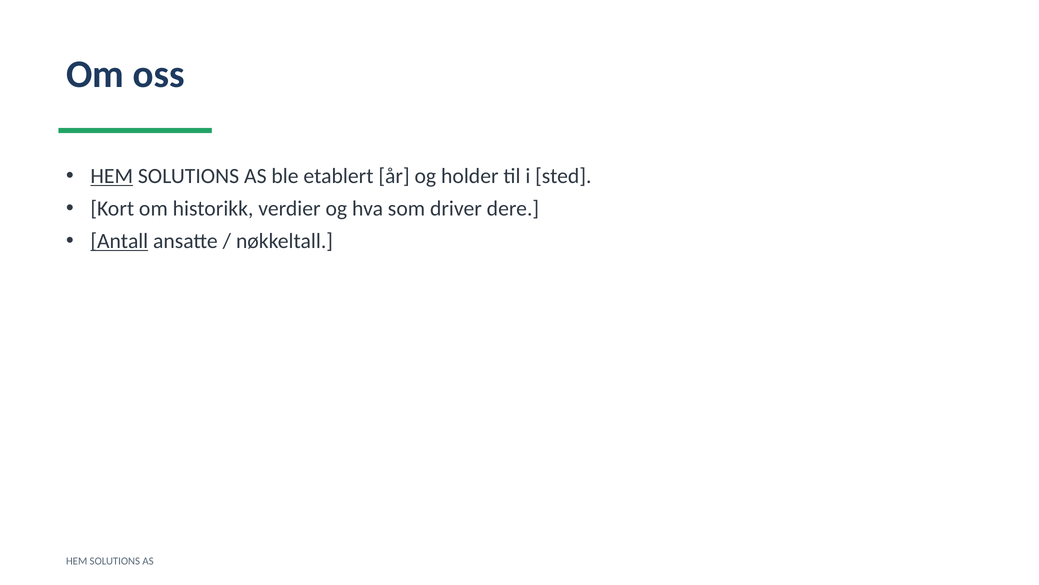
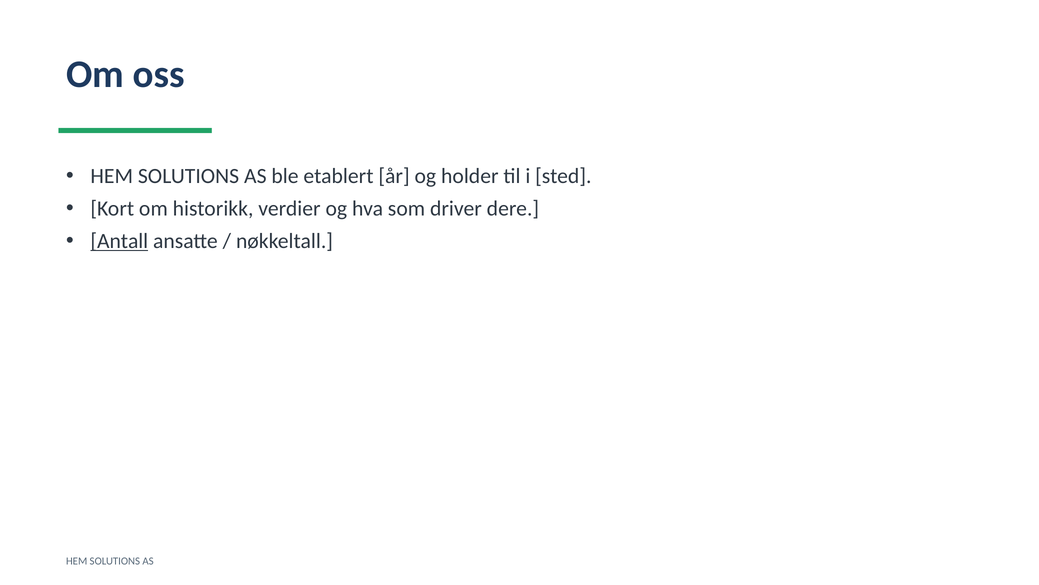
HEM at (112, 176) underline: present -> none
